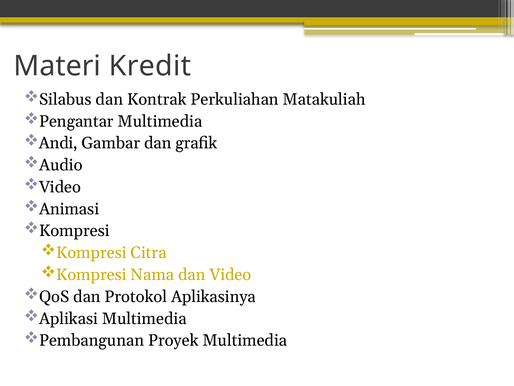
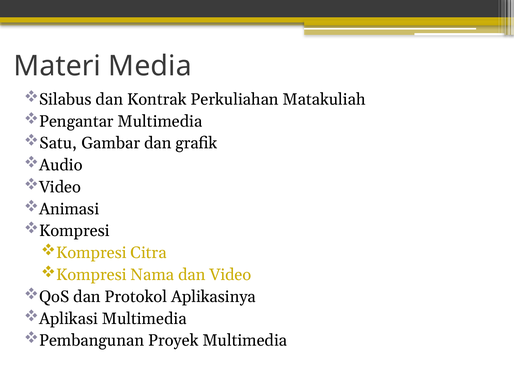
Kredit: Kredit -> Media
Andi: Andi -> Satu
